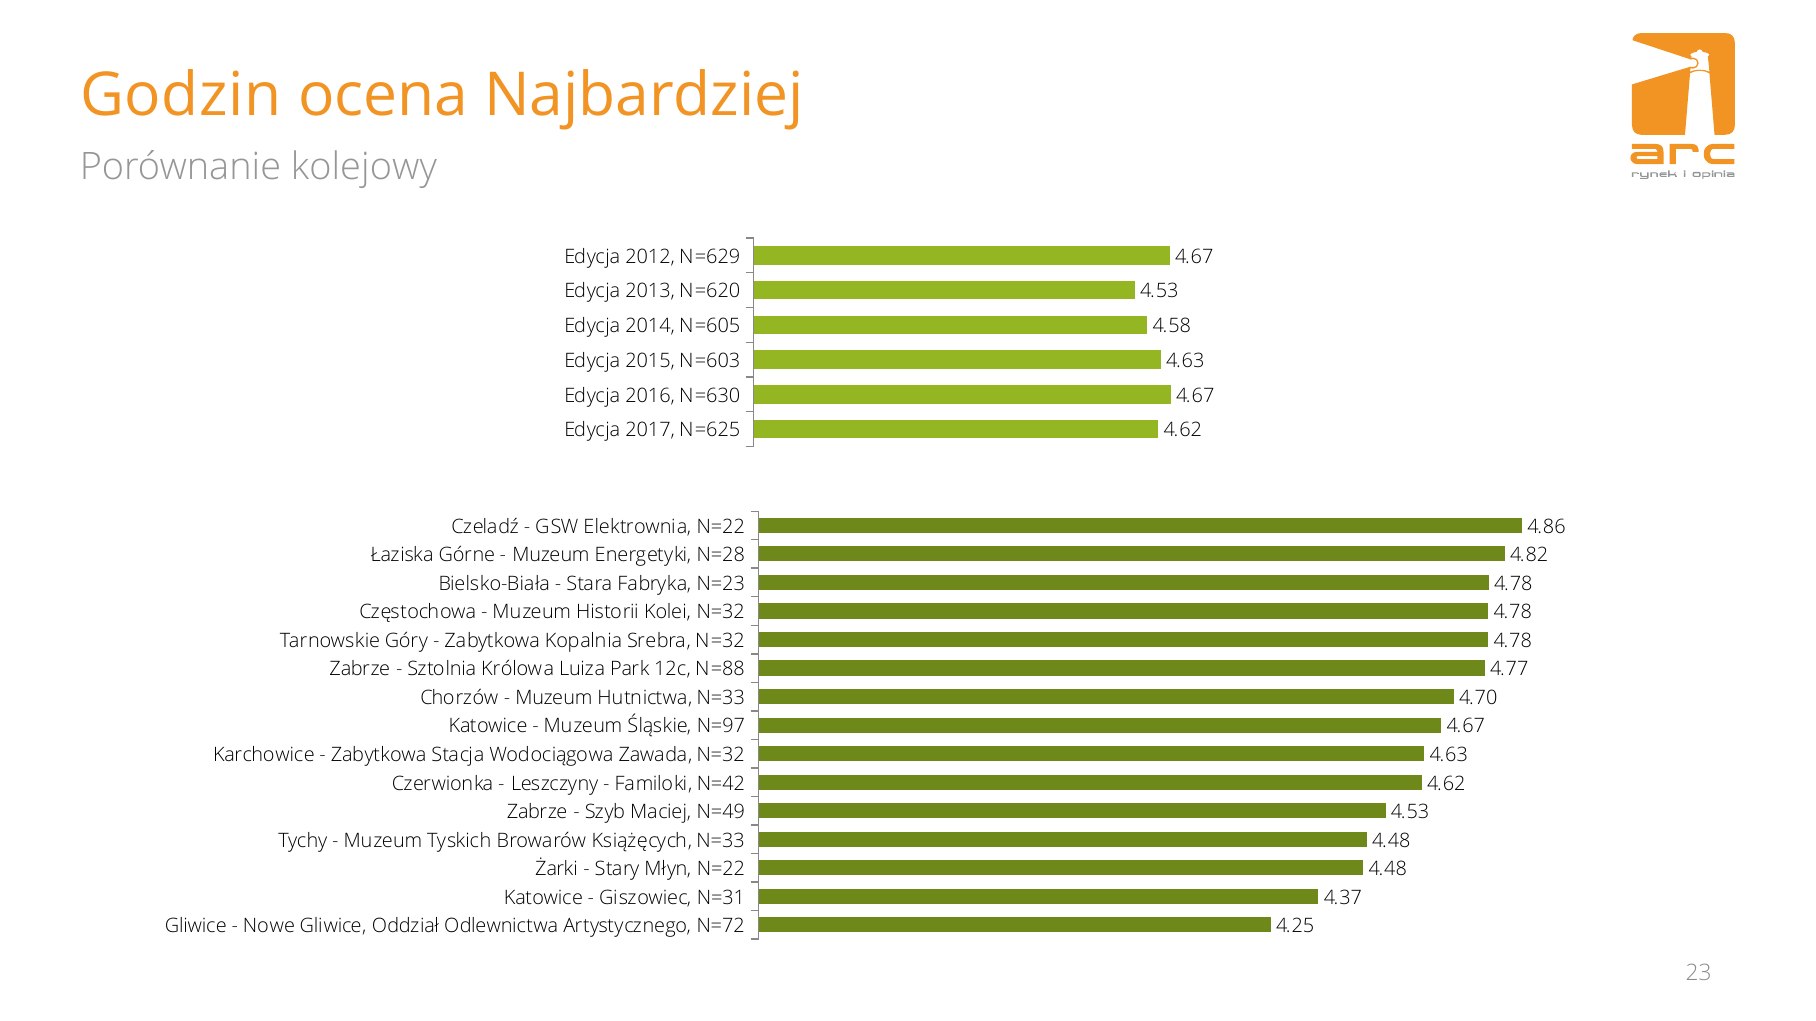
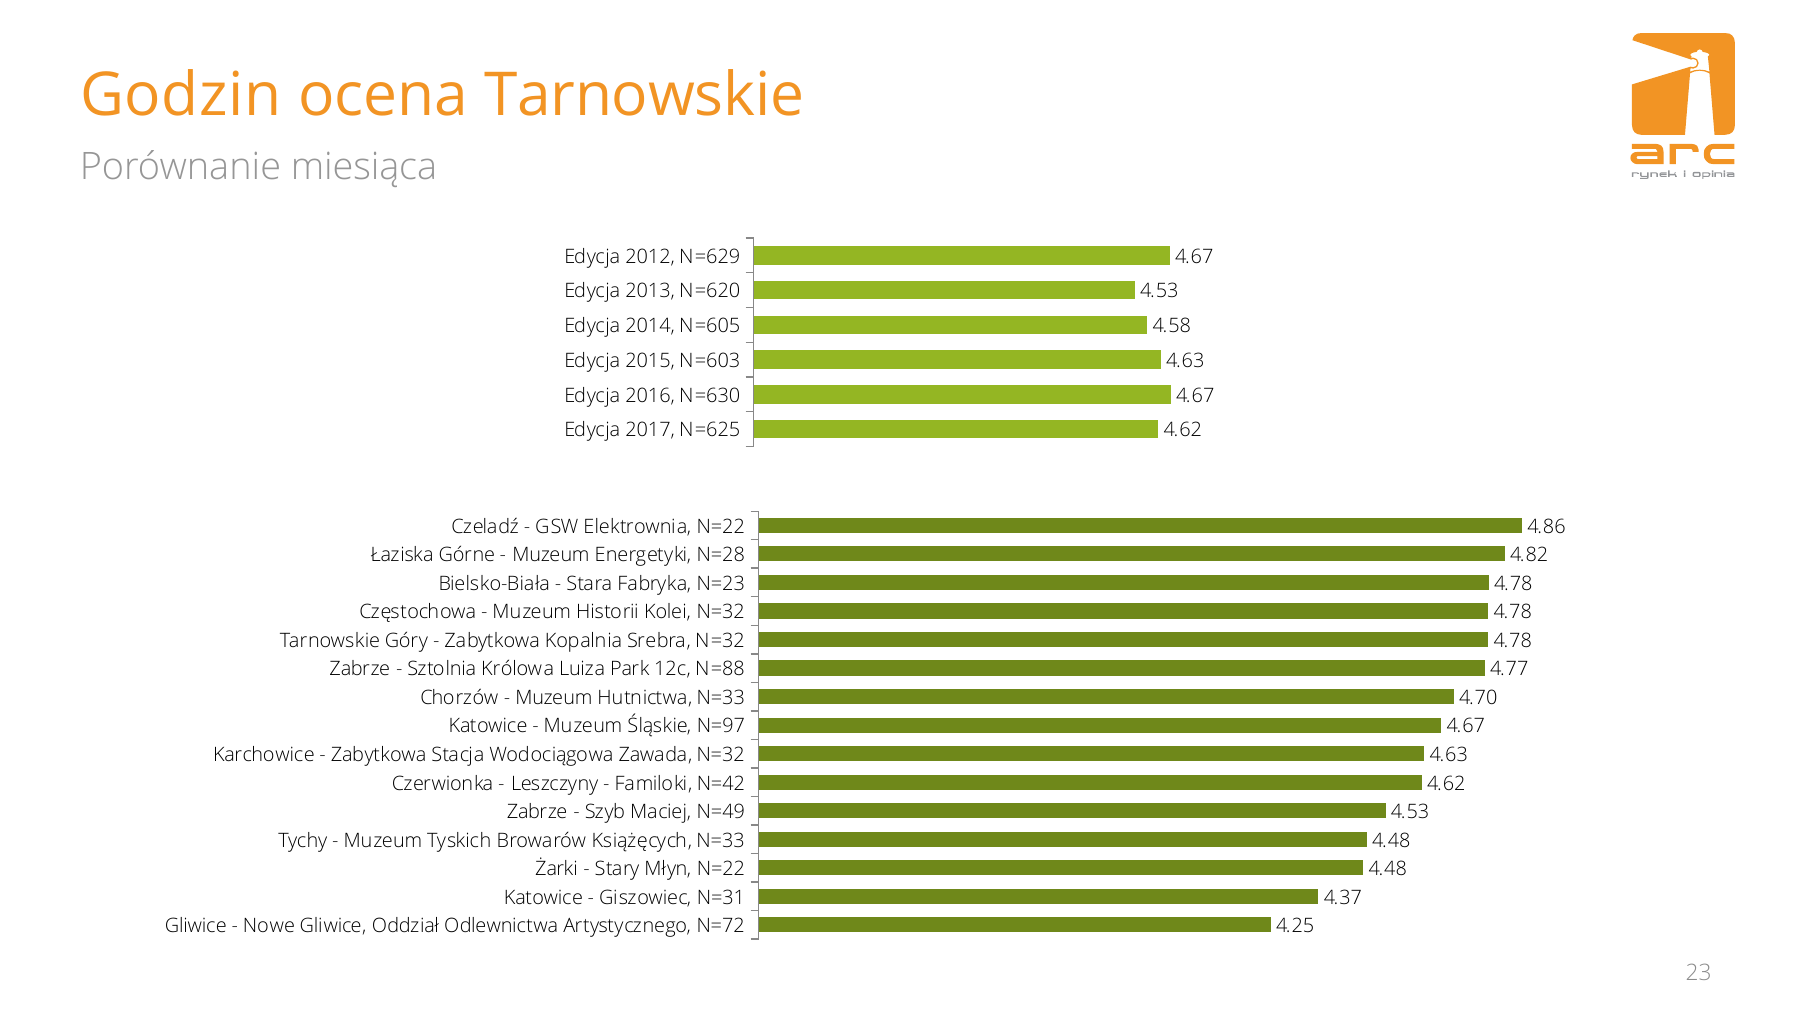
ocena Najbardziej: Najbardziej -> Tarnowskie
kolejowy: kolejowy -> miesiąca
